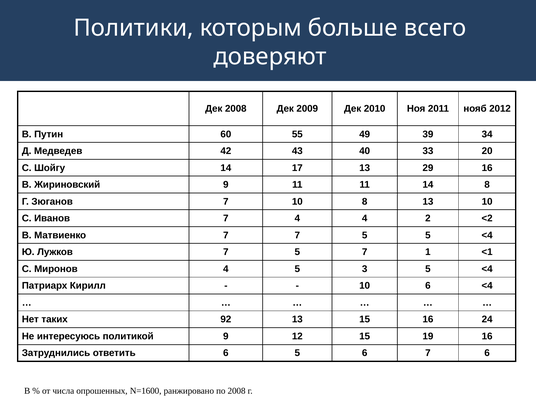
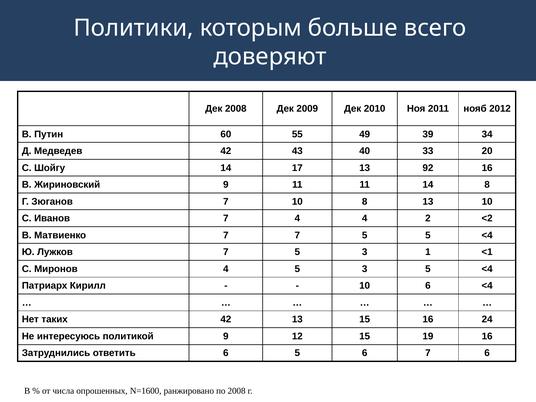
29: 29 -> 92
7 5 7: 7 -> 3
таких 92: 92 -> 42
